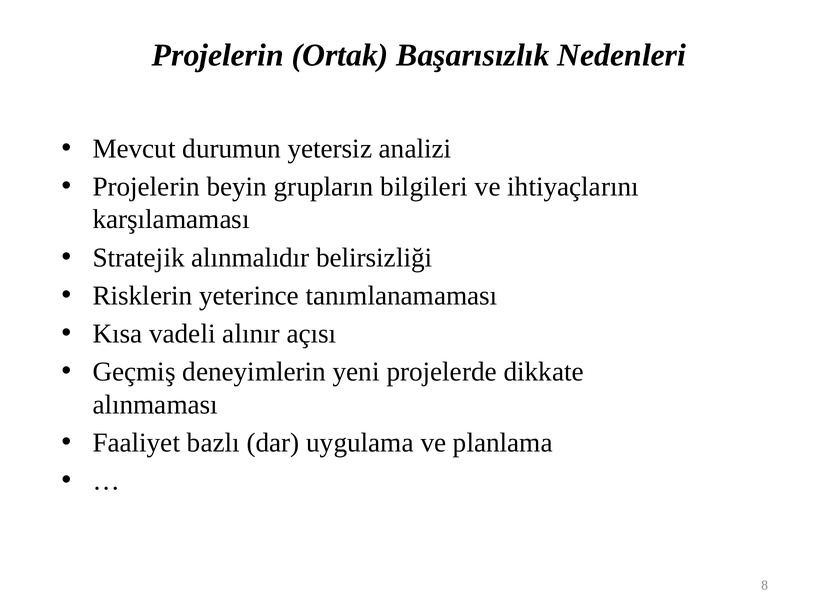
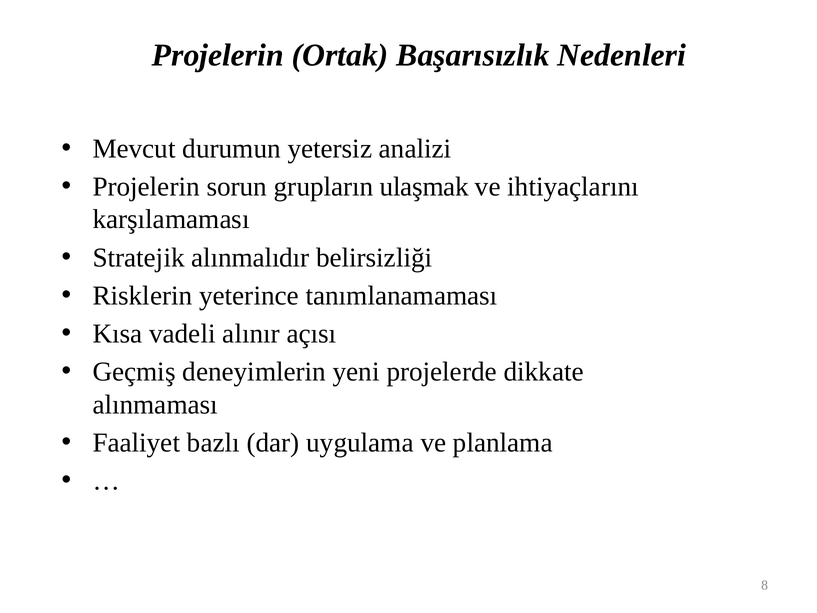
beyin: beyin -> sorun
bilgileri: bilgileri -> ulaşmak
